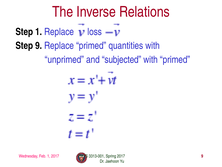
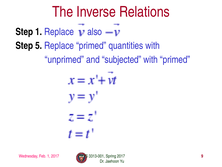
loss: loss -> also
Step 9: 9 -> 5
